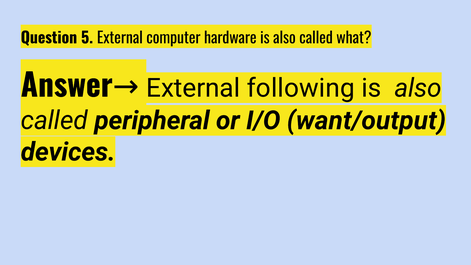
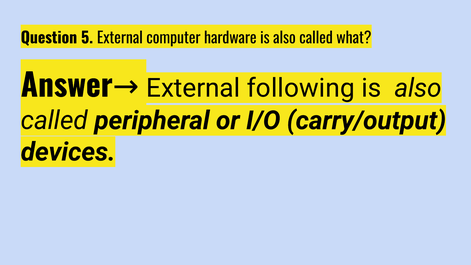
want/output: want/output -> carry/output
